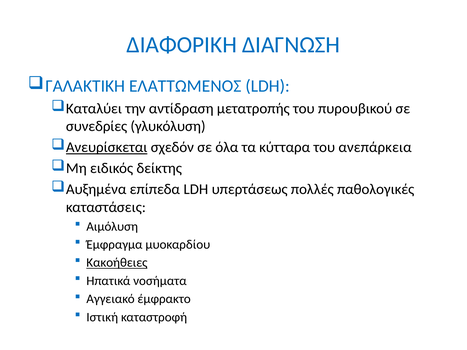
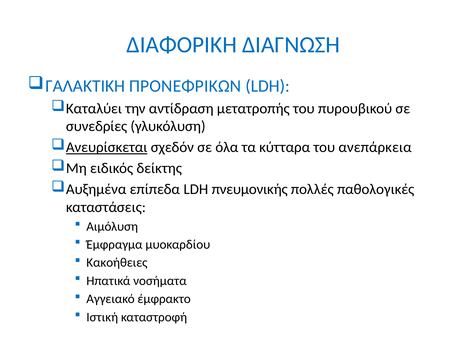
ΕΛΑΤΤΩΜΕΝΟΣ: ΕΛΑΤΤΩΜΕΝΟΣ -> ΠΡΟΝΕΦΡΙΚΩΝ
υπερτάσεως: υπερτάσεως -> πνευμονικής
Κακοήθειες underline: present -> none
